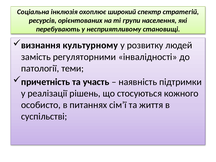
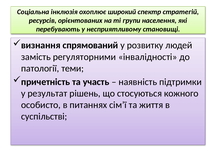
культурному: культурному -> спрямований
реалізації: реалізації -> результат
